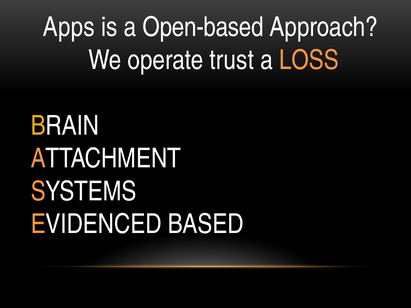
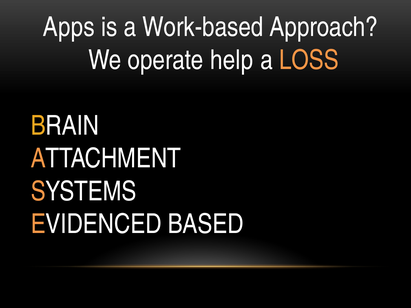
Open-based: Open-based -> Work-based
trust: trust -> help
